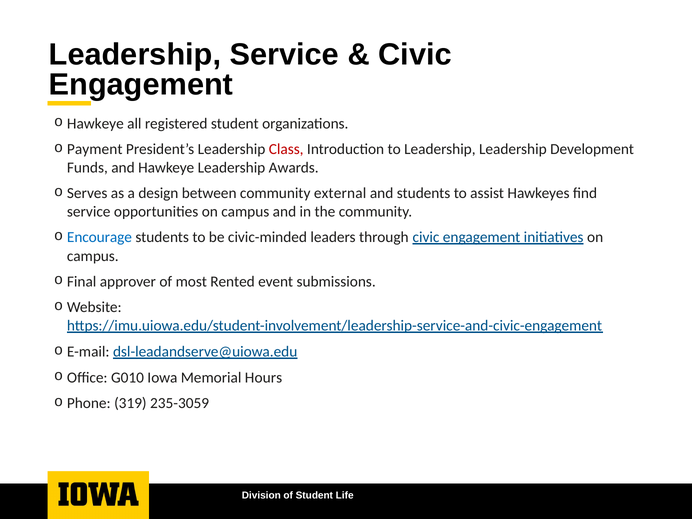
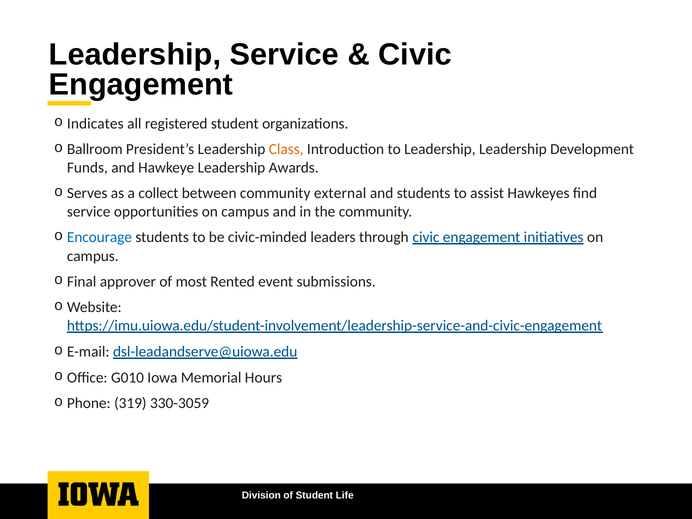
Hawkeye at (95, 124): Hawkeye -> Indicates
Payment: Payment -> Ballroom
Class colour: red -> orange
design: design -> collect
235-3059: 235-3059 -> 330-3059
